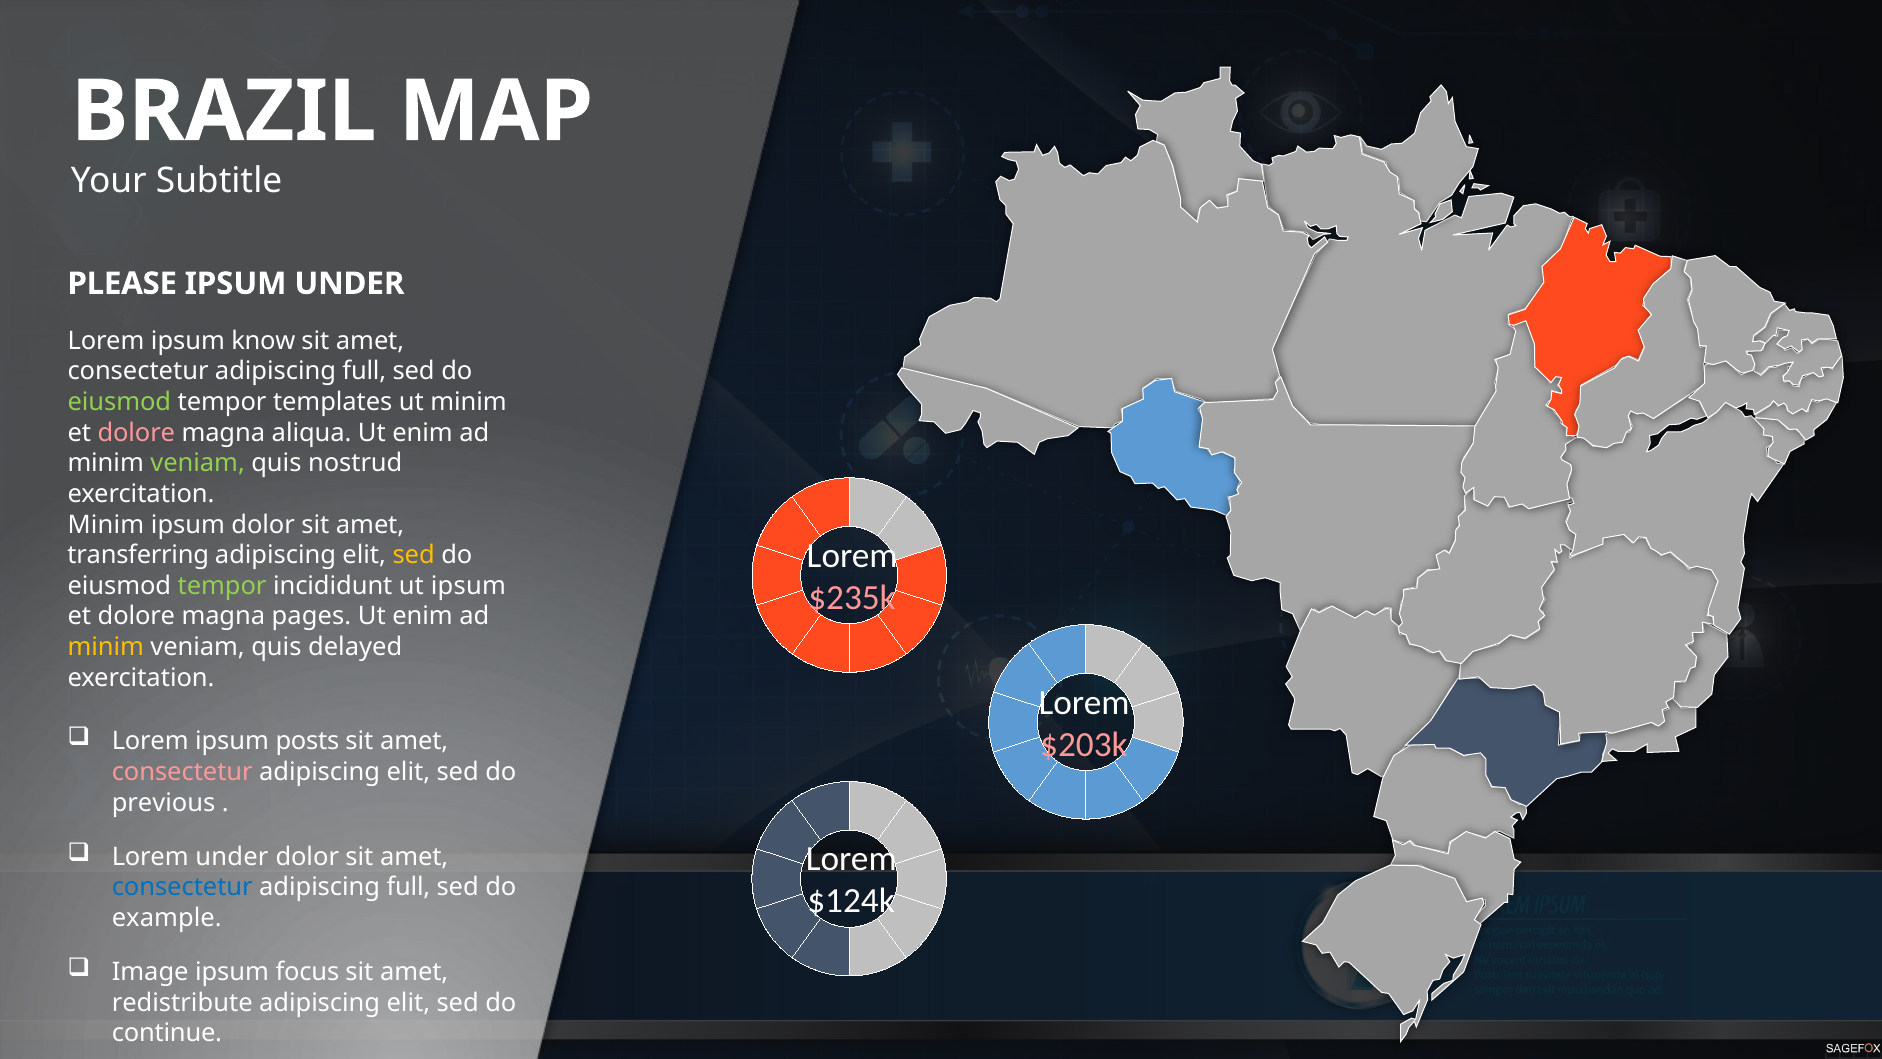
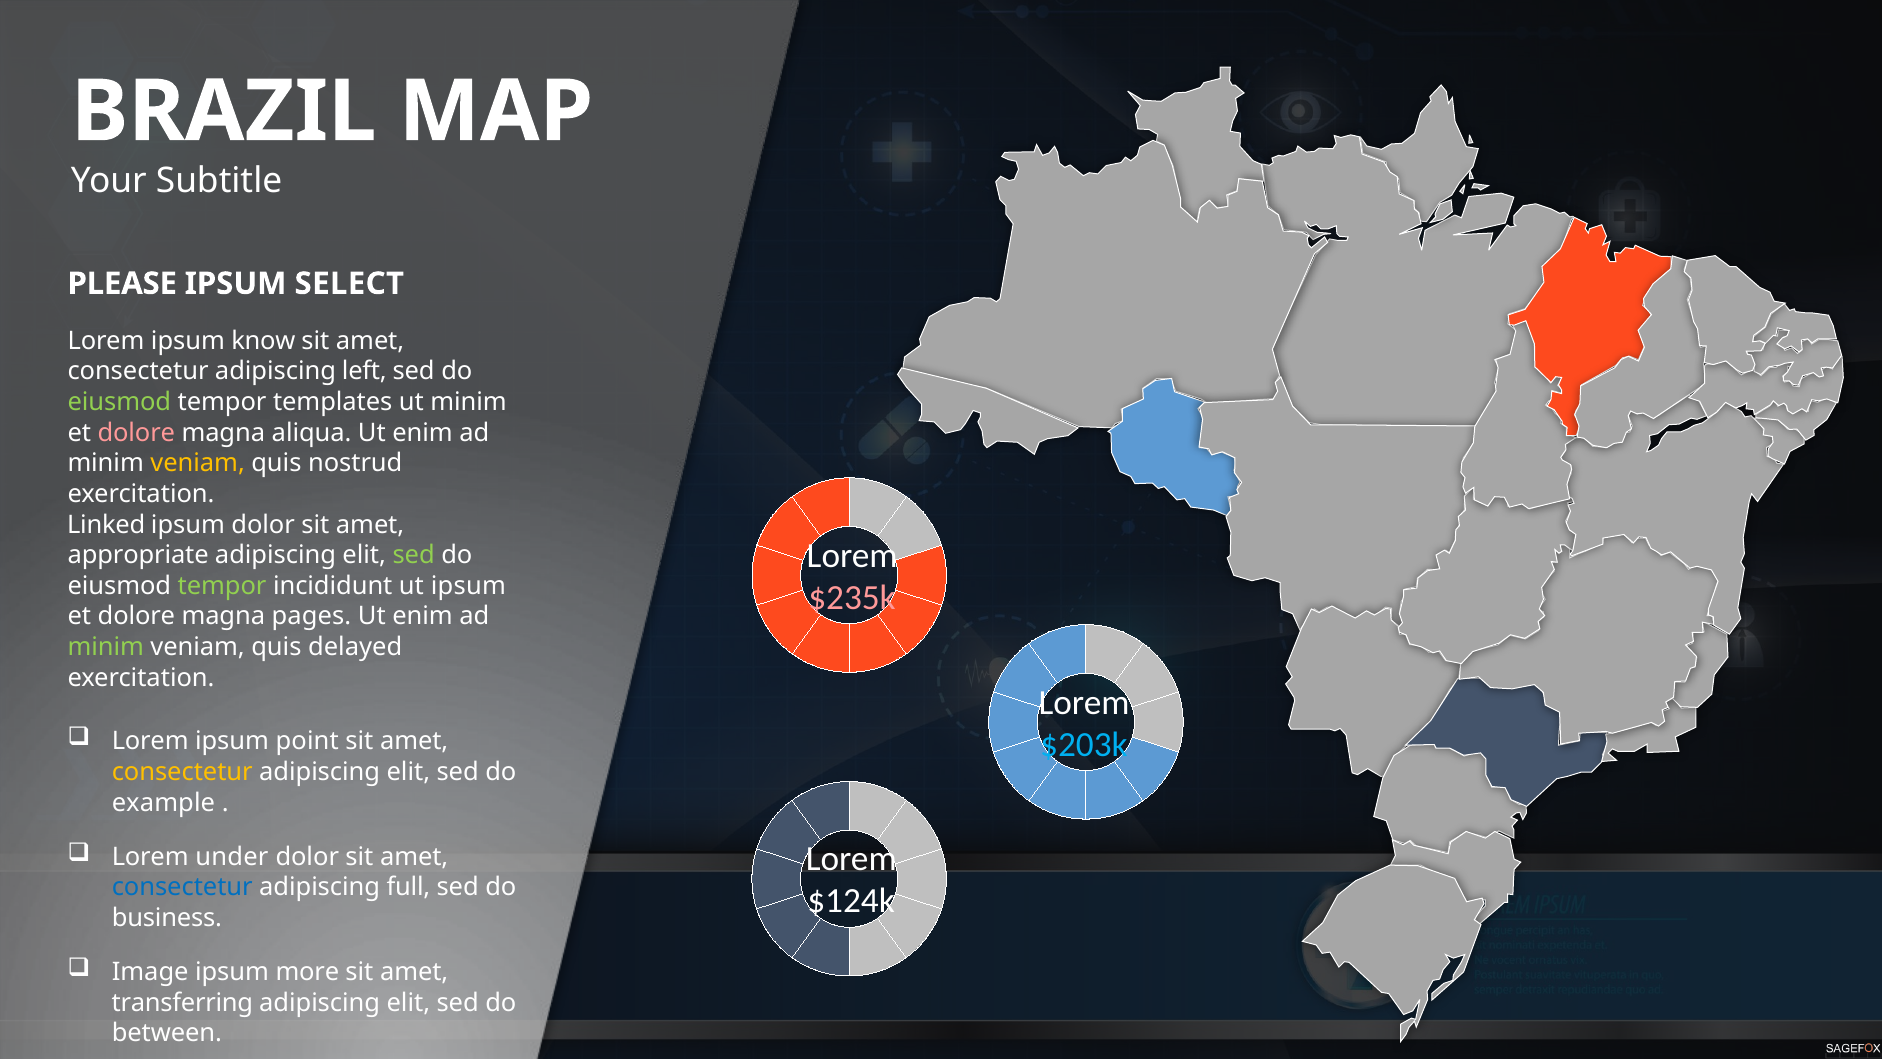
IPSUM UNDER: UNDER -> SELECT
full at (364, 371): full -> left
veniam at (198, 463) colour: light green -> yellow
Minim at (106, 524): Minim -> Linked
transferring: transferring -> appropriate
sed at (414, 555) colour: yellow -> light green
minim at (106, 647) colour: yellow -> light green
posts: posts -> point
$203k colour: pink -> light blue
consectetur at (182, 772) colour: pink -> yellow
previous: previous -> example
example: example -> business
focus: focus -> more
redistribute: redistribute -> transferring
continue: continue -> between
